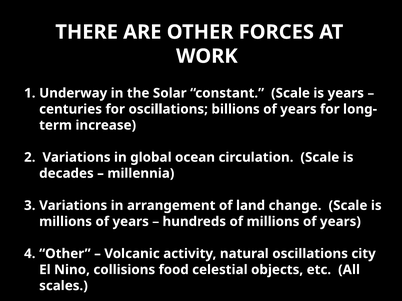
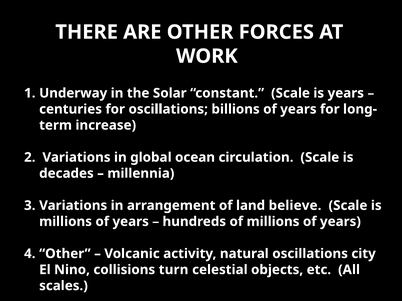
change: change -> believe
food: food -> turn
